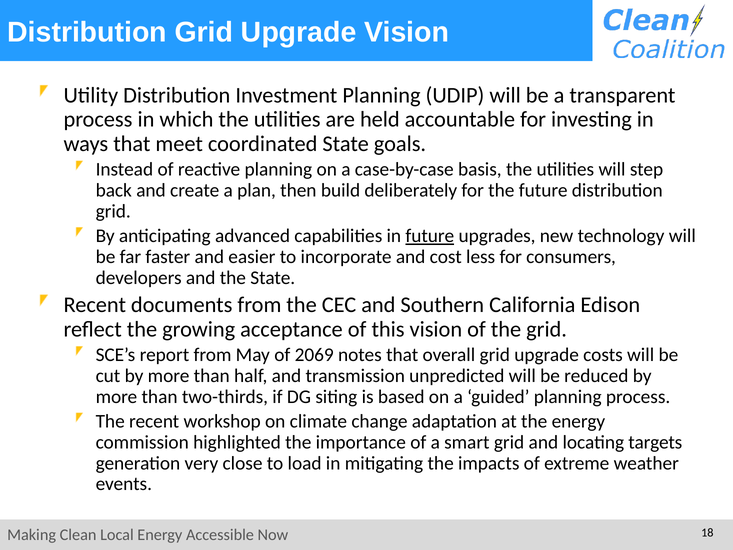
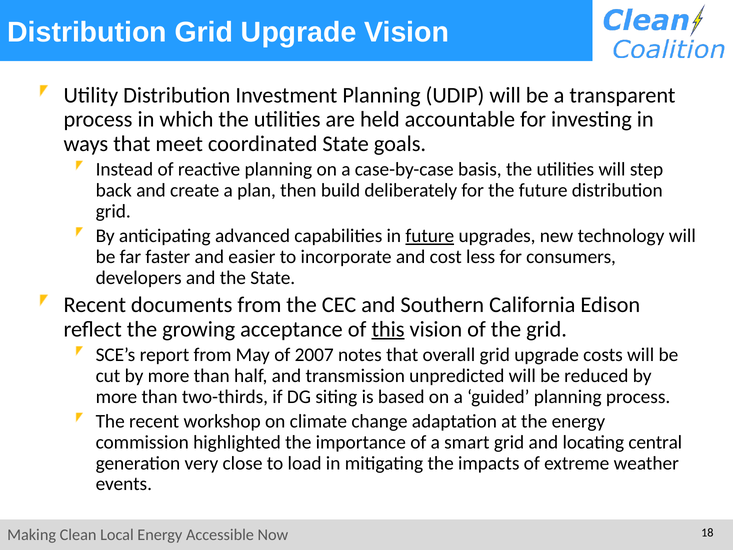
this underline: none -> present
2069: 2069 -> 2007
targets: targets -> central
